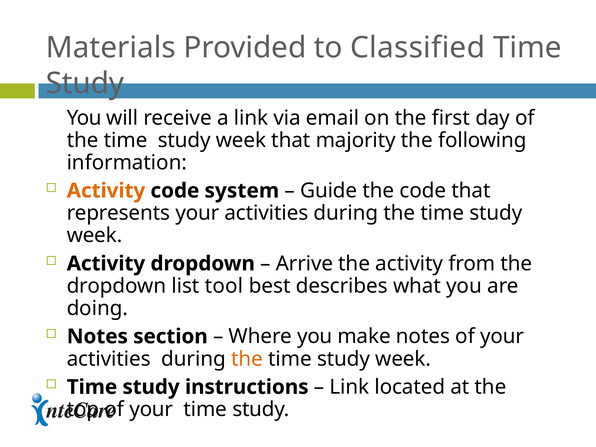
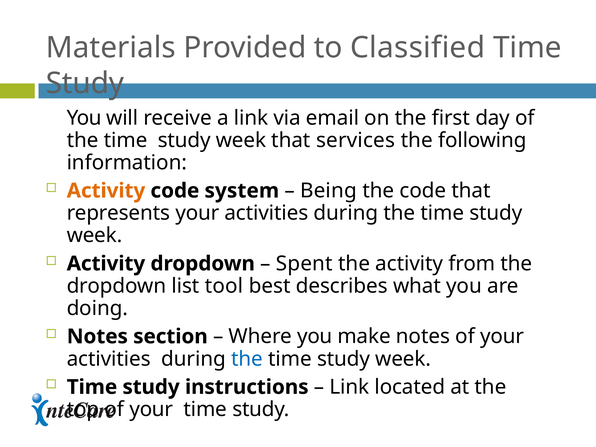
majority: majority -> services
Guide: Guide -> Being
Arrive: Arrive -> Spent
the at (247, 359) colour: orange -> blue
